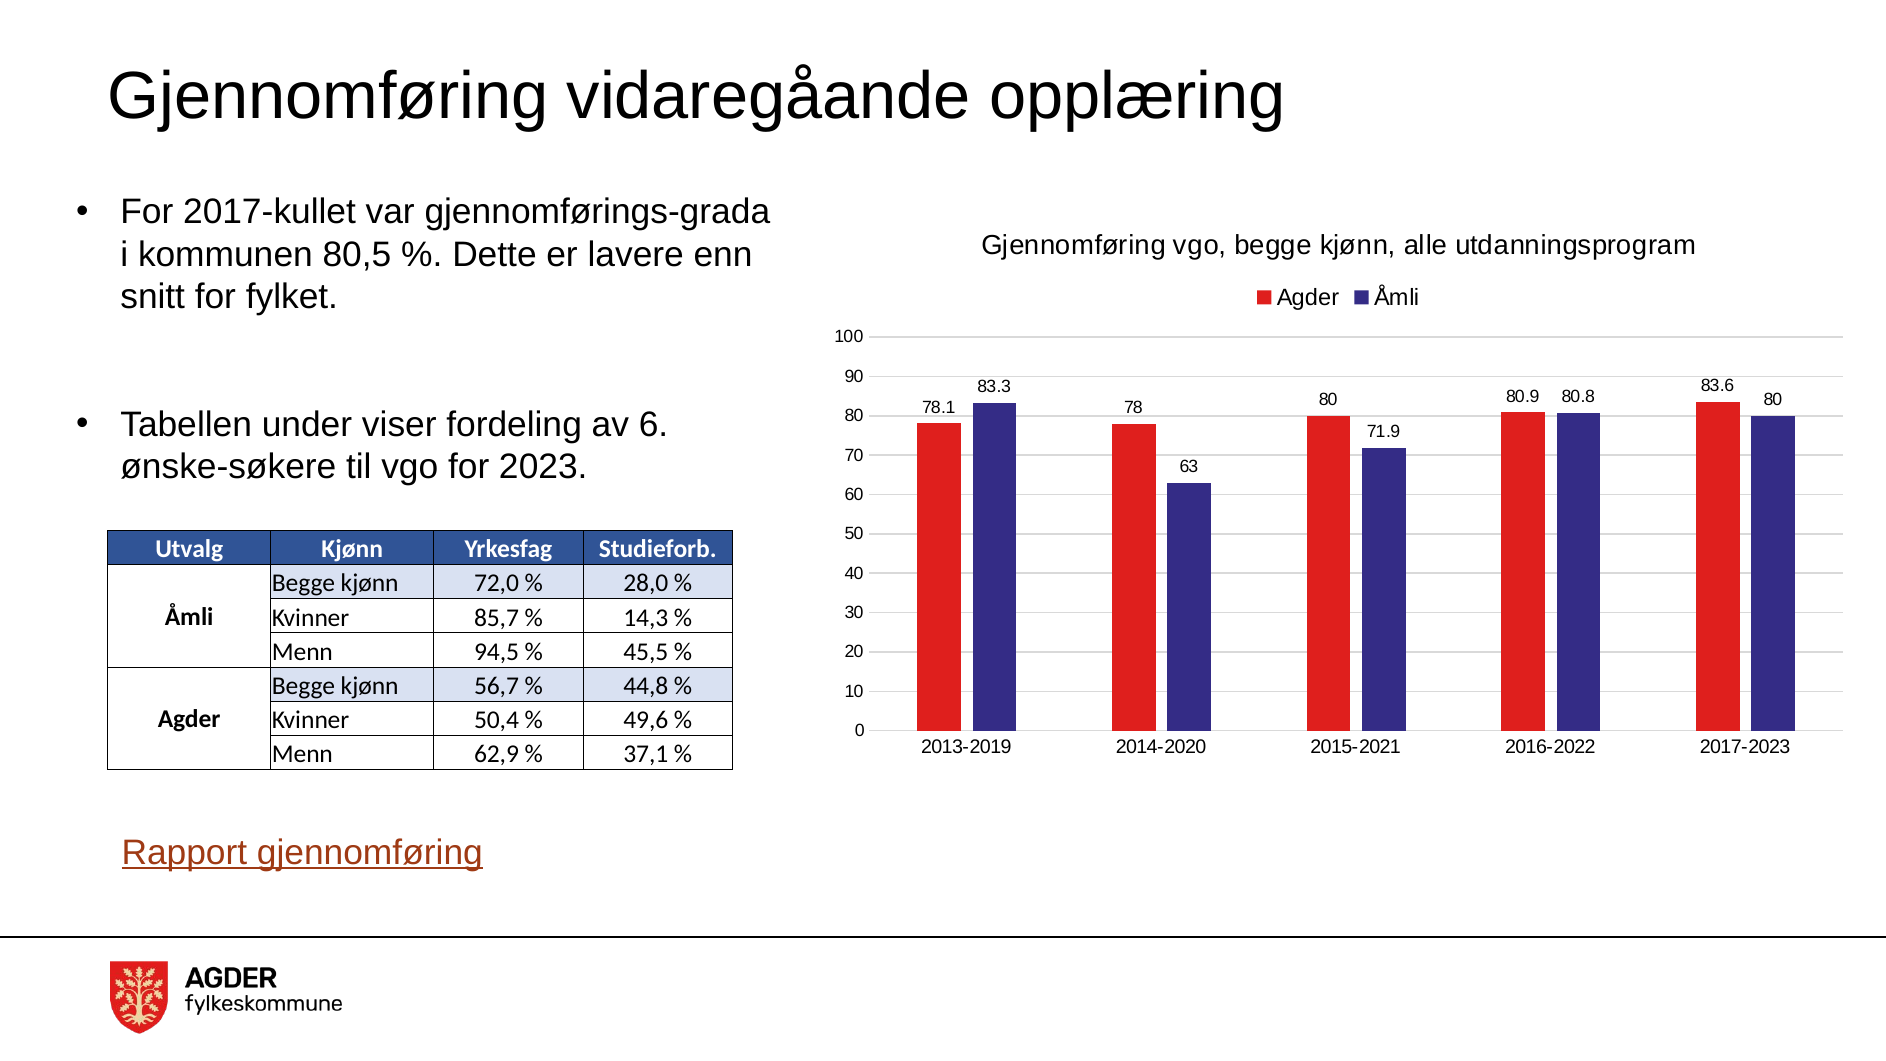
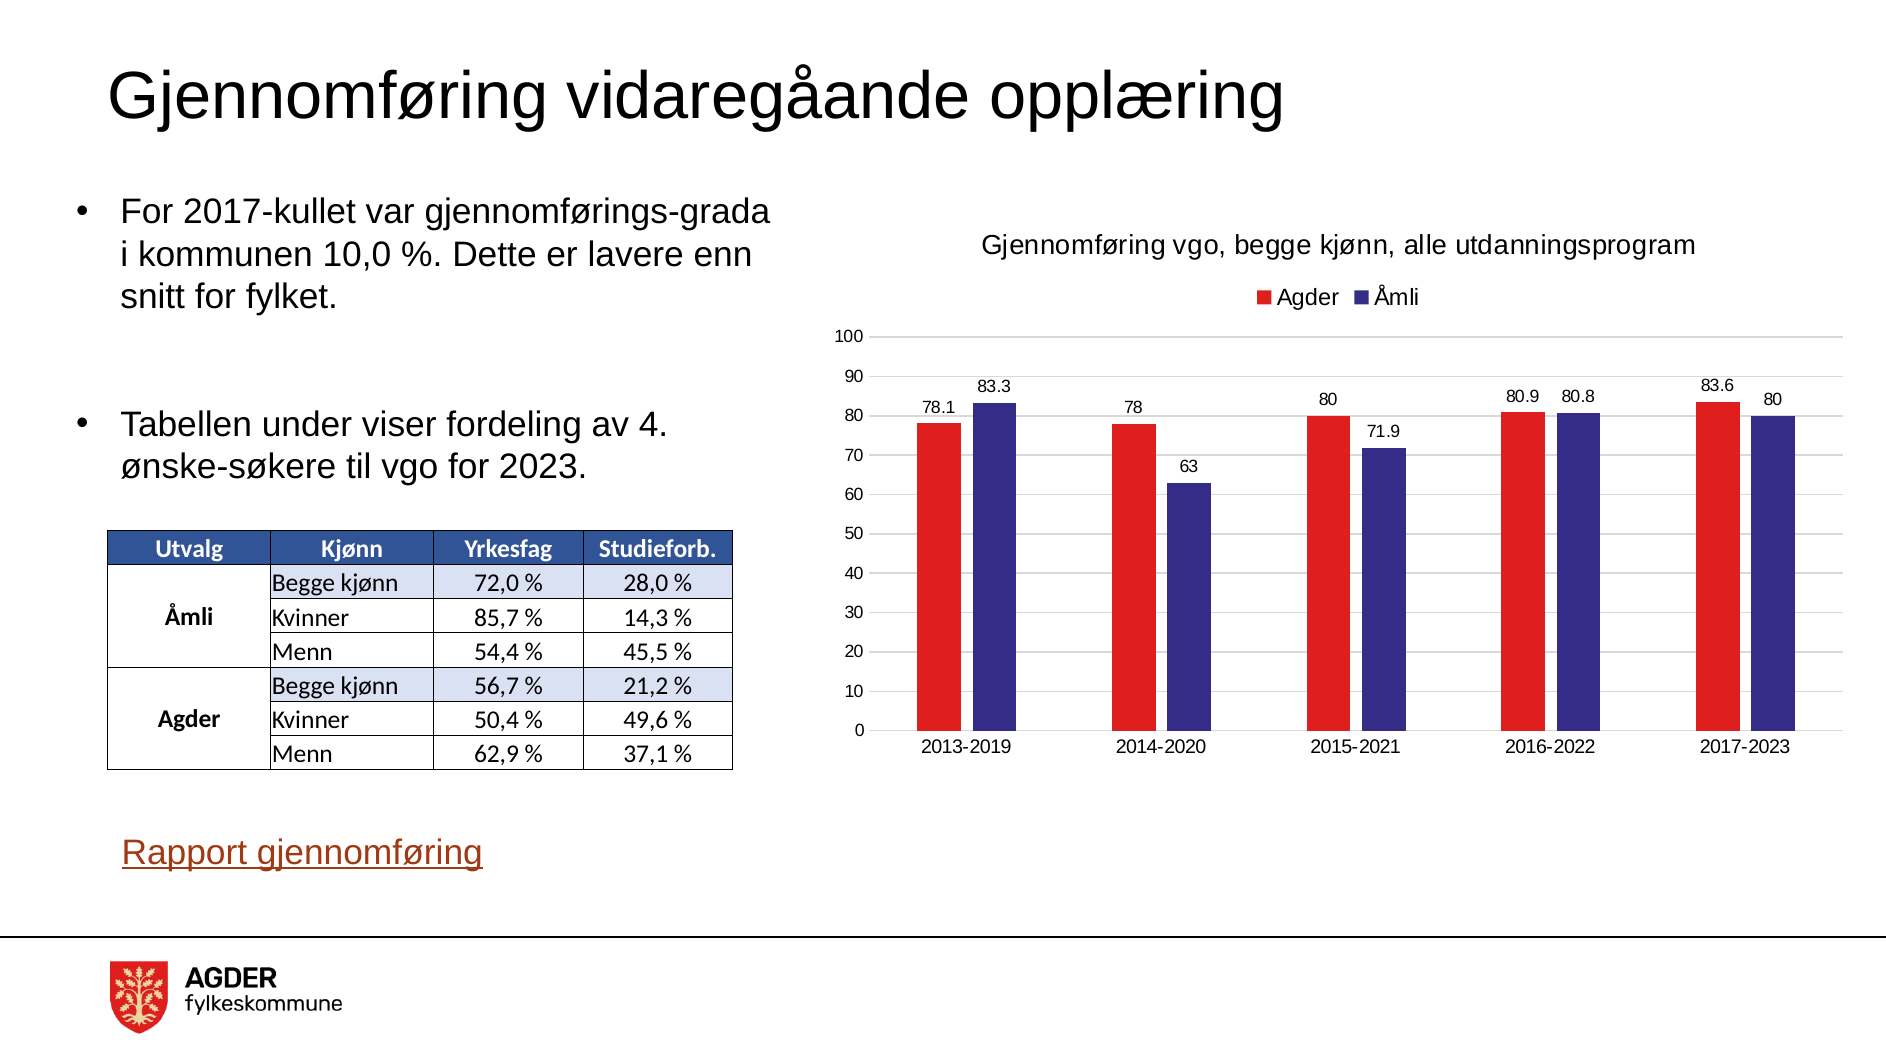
80,5: 80,5 -> 10,0
6: 6 -> 4
94,5: 94,5 -> 54,4
44,8: 44,8 -> 21,2
